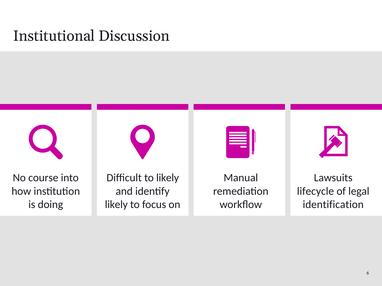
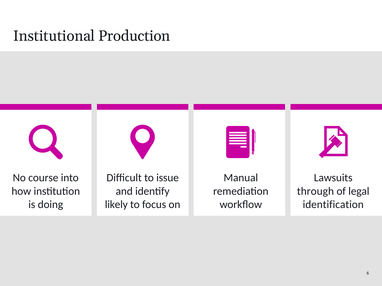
Discussion: Discussion -> Production
to likely: likely -> issue
lifecycle: lifecycle -> through
